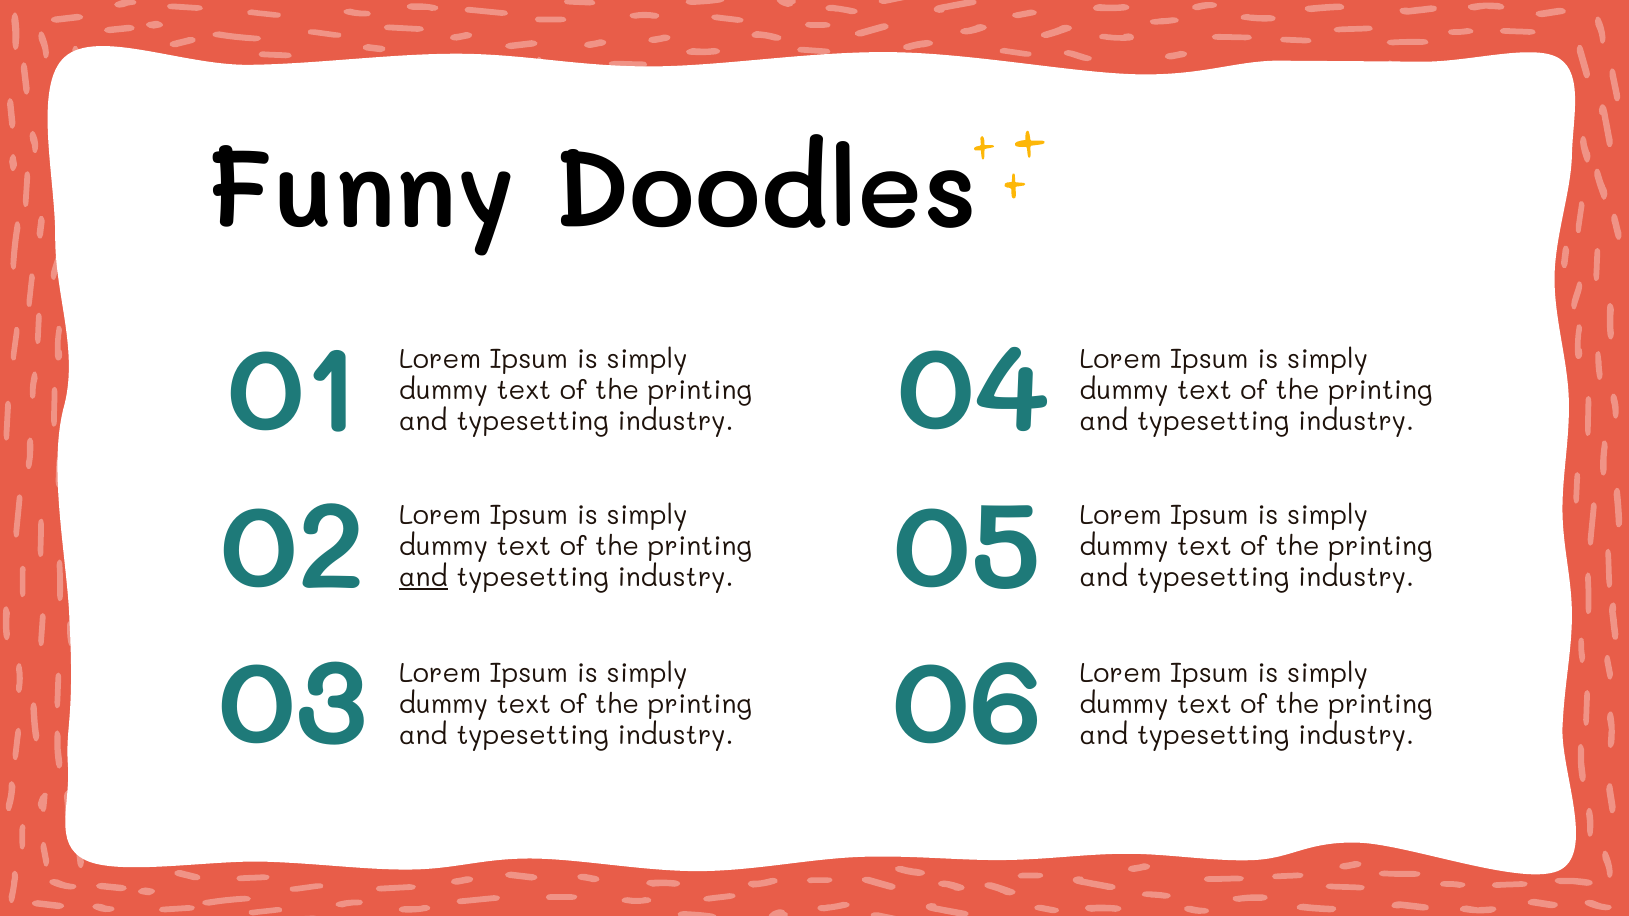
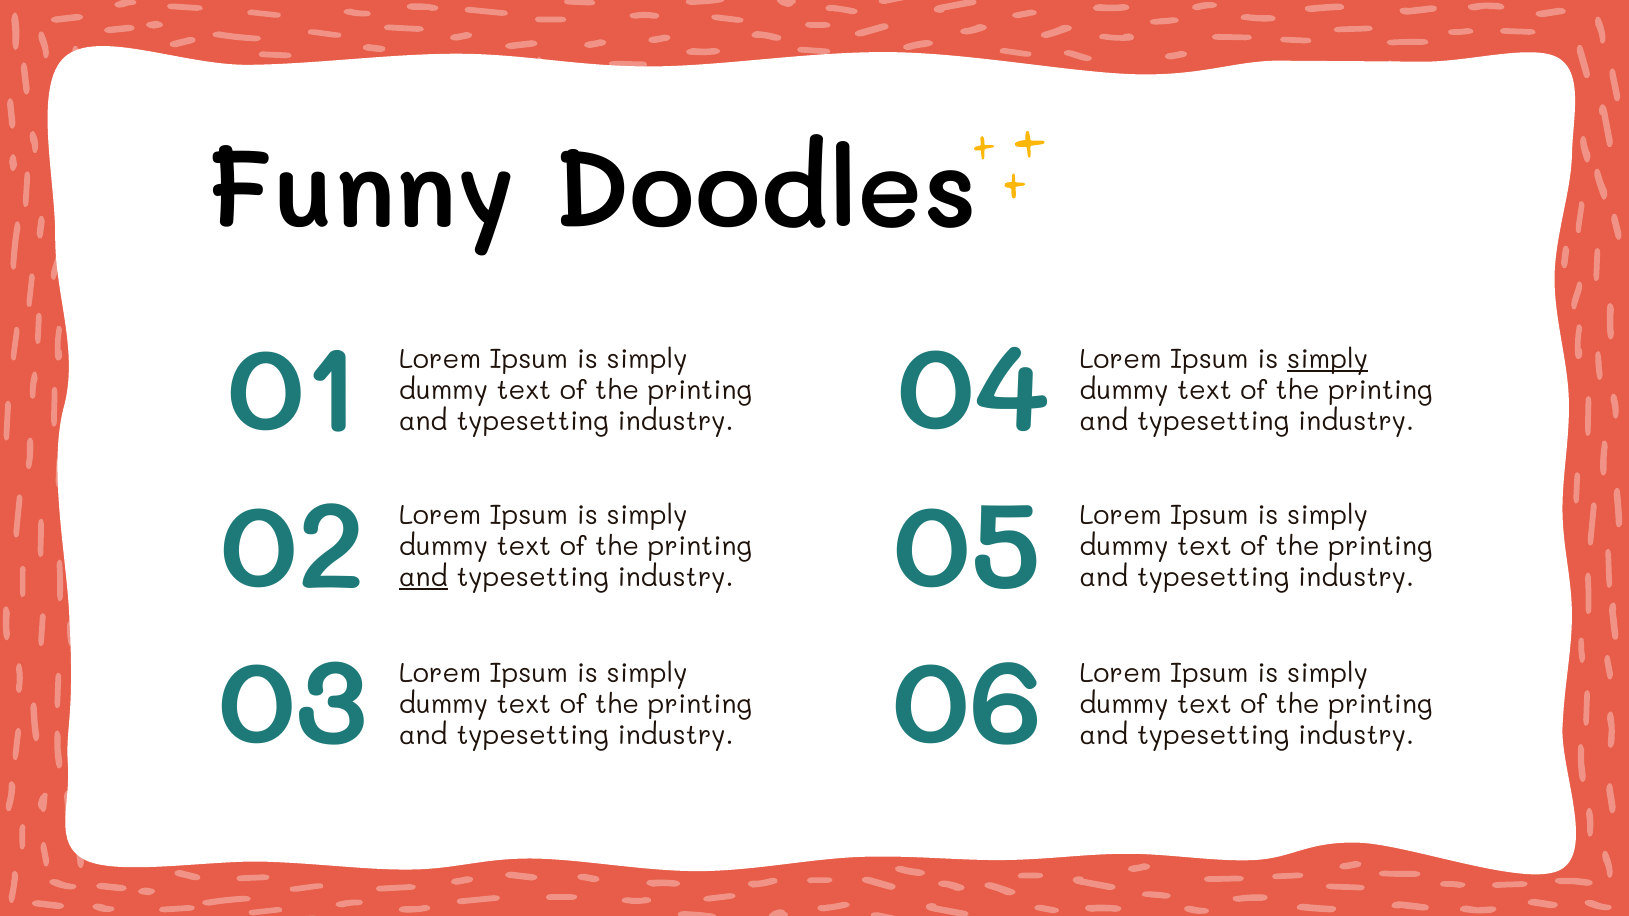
simply at (1328, 359) underline: none -> present
